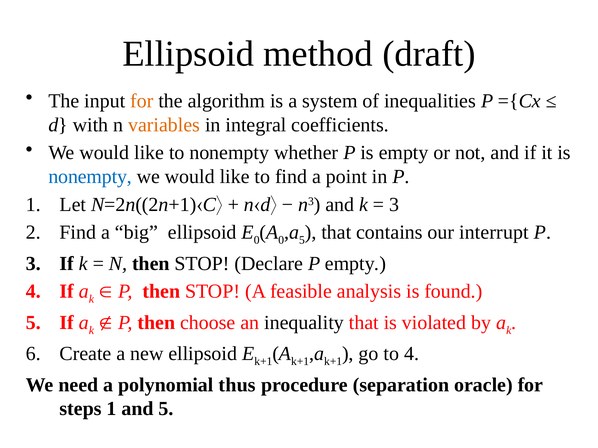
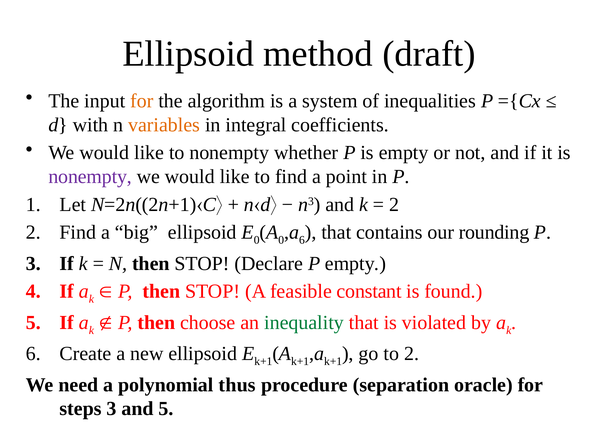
nonempty at (90, 177) colour: blue -> purple
3 at (394, 205): 3 -> 2
5 at (302, 240): 5 -> 6
interrupt: interrupt -> rounding
analysis: analysis -> constant
inequality colour: black -> green
to 4: 4 -> 2
steps 1: 1 -> 3
